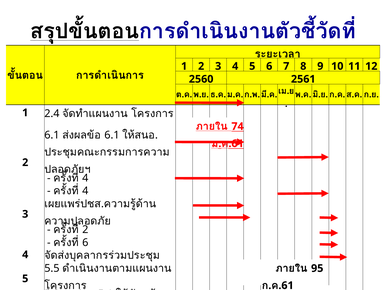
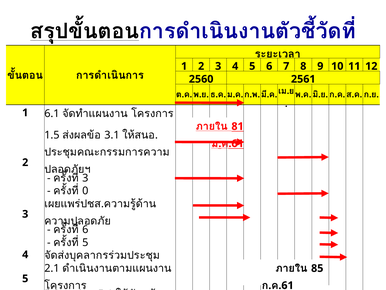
1 2.4: 2.4 -> 6.1
74: 74 -> 81
6.1 at (52, 135): 6.1 -> 1.5
6.1 at (112, 135): 6.1 -> 3.1
4 at (85, 178): 4 -> 3
4 at (85, 191): 4 -> 0
2 at (85, 229): 2 -> 6
6 at (85, 242): 6 -> 5
5.5: 5.5 -> 2.1
95: 95 -> 85
